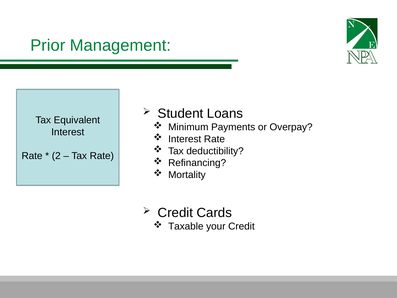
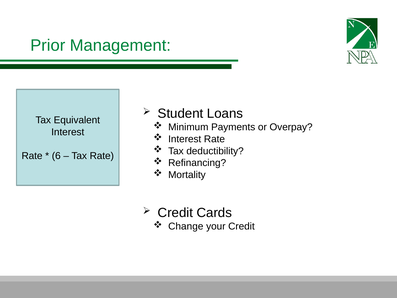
2: 2 -> 6
Taxable: Taxable -> Change
